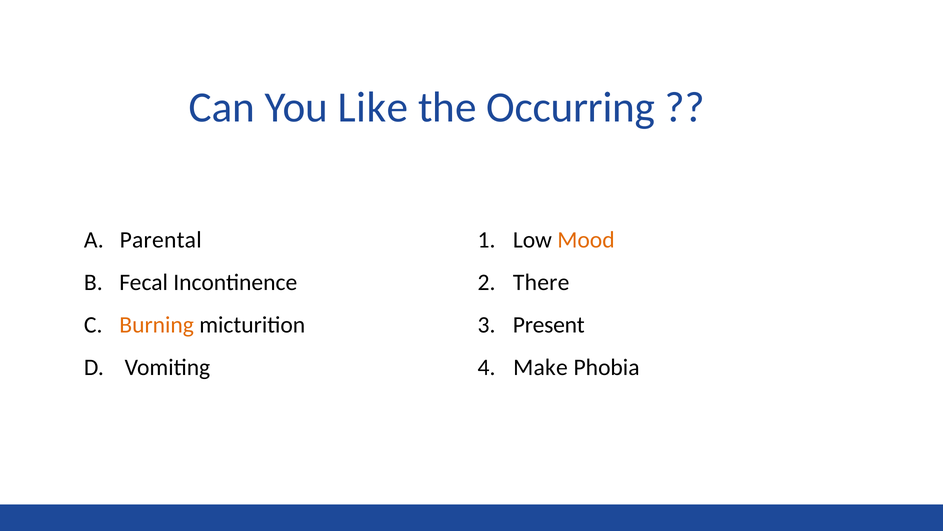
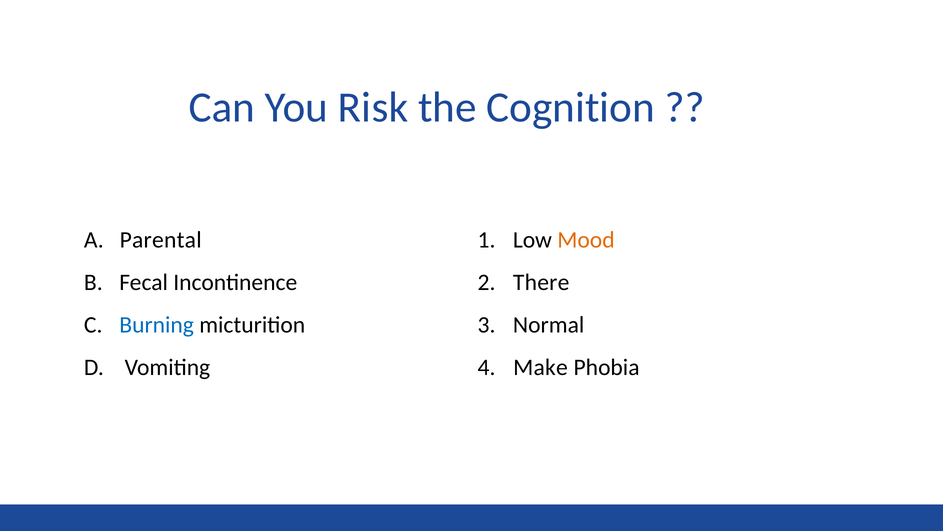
Like: Like -> Risk
Occurring: Occurring -> Cognition
Burning colour: orange -> blue
Present: Present -> Normal
